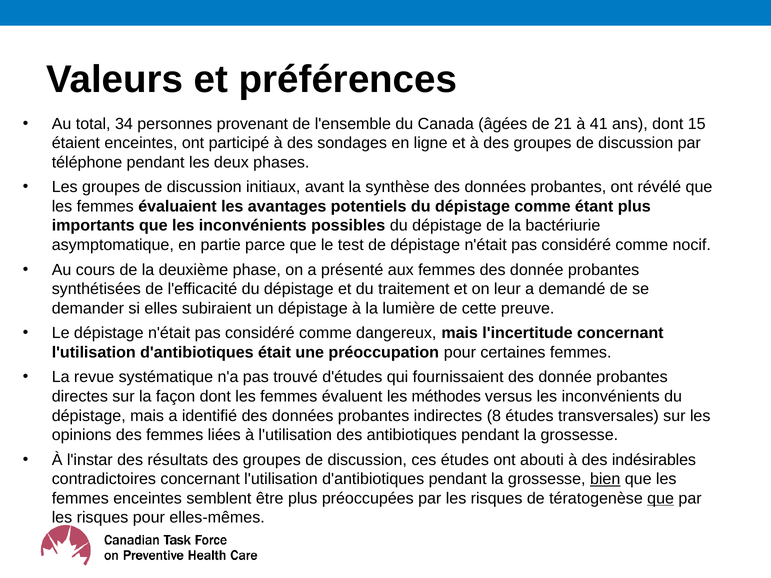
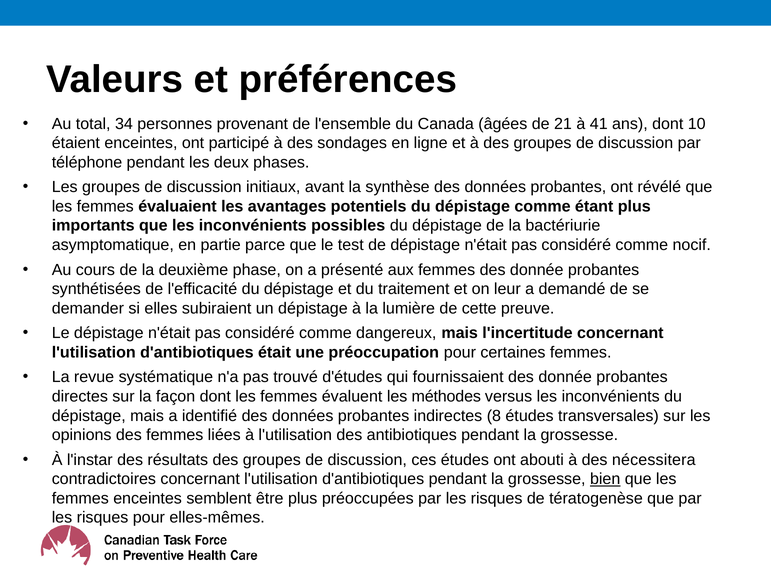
15: 15 -> 10
indésirables: indésirables -> nécessitera
que at (661, 499) underline: present -> none
